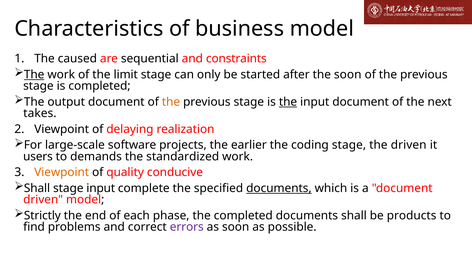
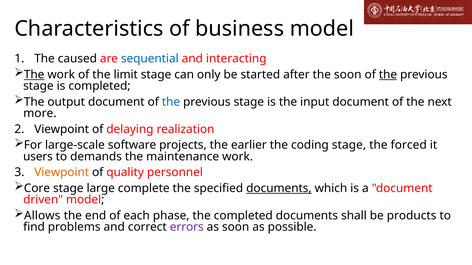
sequential colour: black -> blue
constraints: constraints -> interacting
the at (388, 75) underline: none -> present
the at (171, 102) colour: orange -> blue
the at (288, 102) underline: present -> none
takes: takes -> more
the driven: driven -> forced
standardized: standardized -> maintenance
conducive: conducive -> personnel
Shall at (37, 189): Shall -> Core
stage input: input -> large
Strictly: Strictly -> Allows
